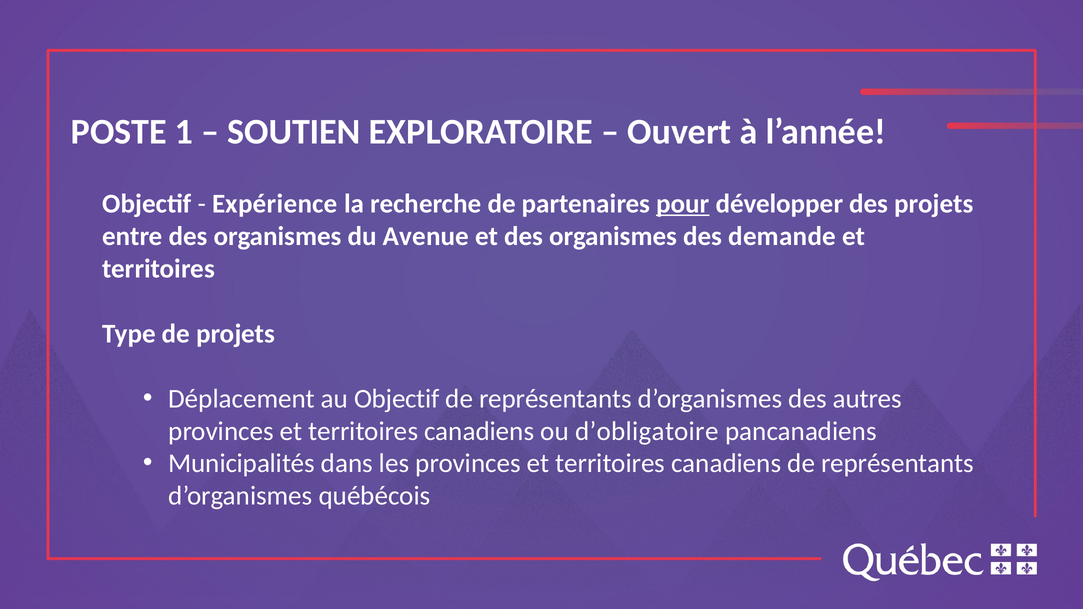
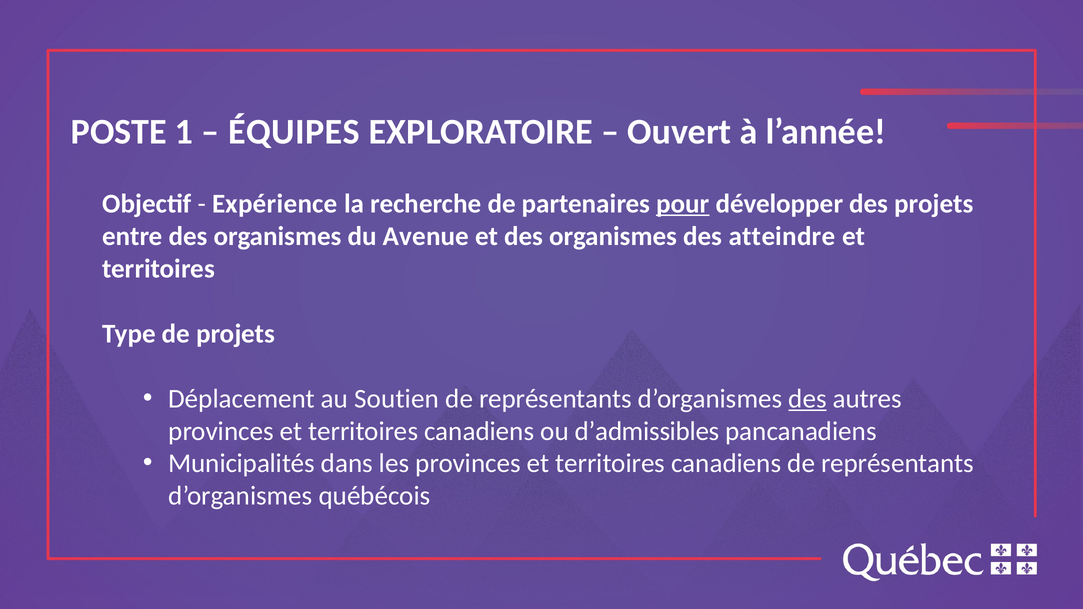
SOUTIEN: SOUTIEN -> ÉQUIPES
demande: demande -> atteindre
au Objectif: Objectif -> Soutien
des at (807, 399) underline: none -> present
d’obligatoire: d’obligatoire -> d’admissibles
